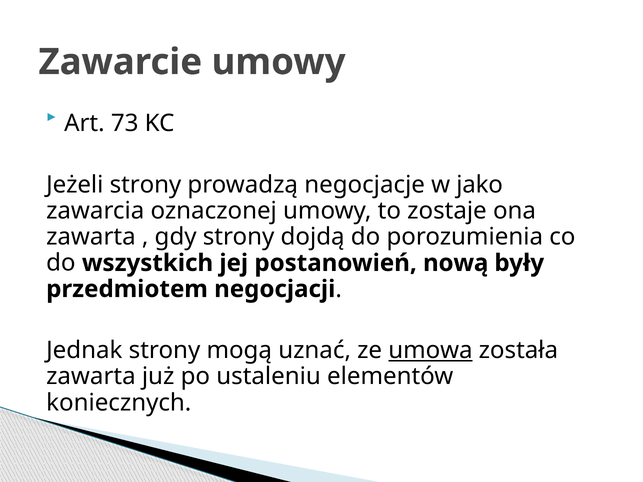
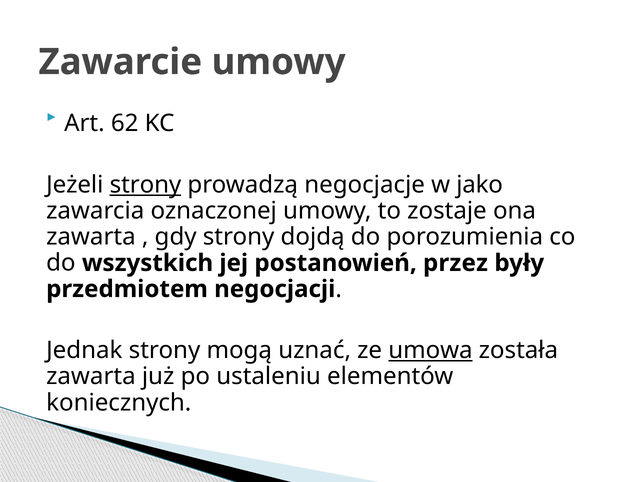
73: 73 -> 62
strony at (145, 185) underline: none -> present
nową: nową -> przez
